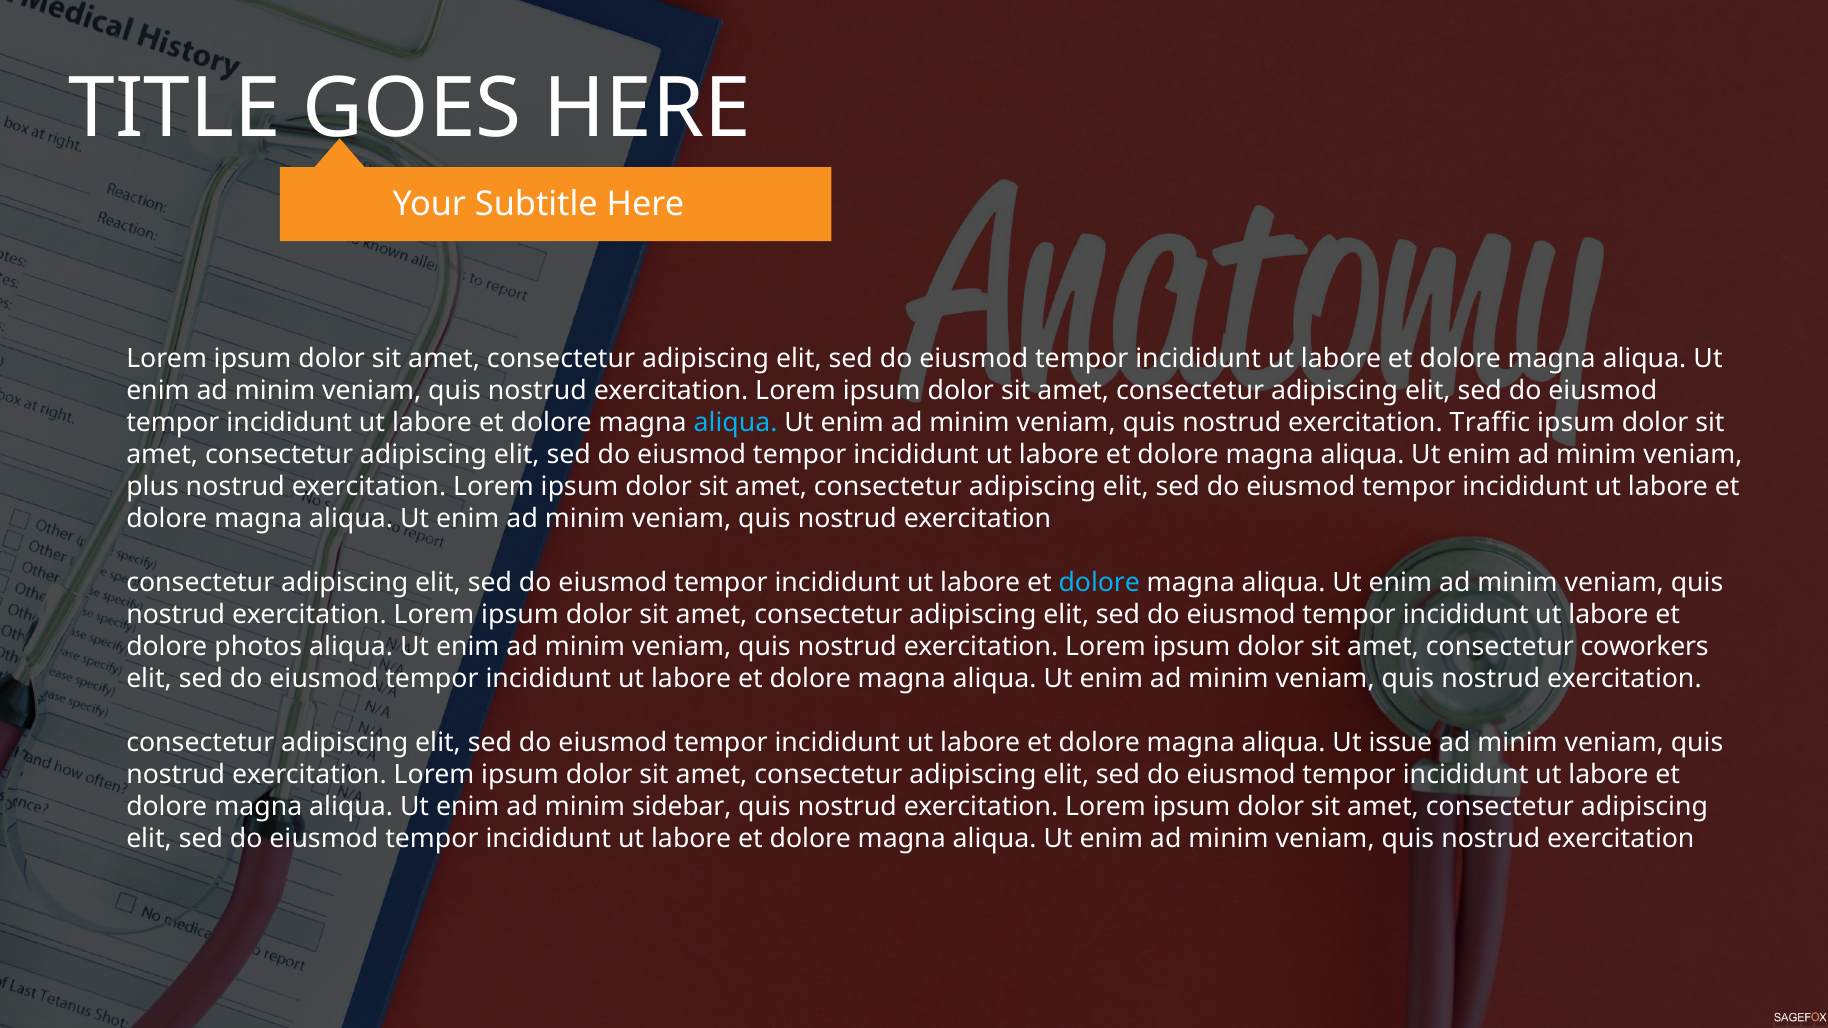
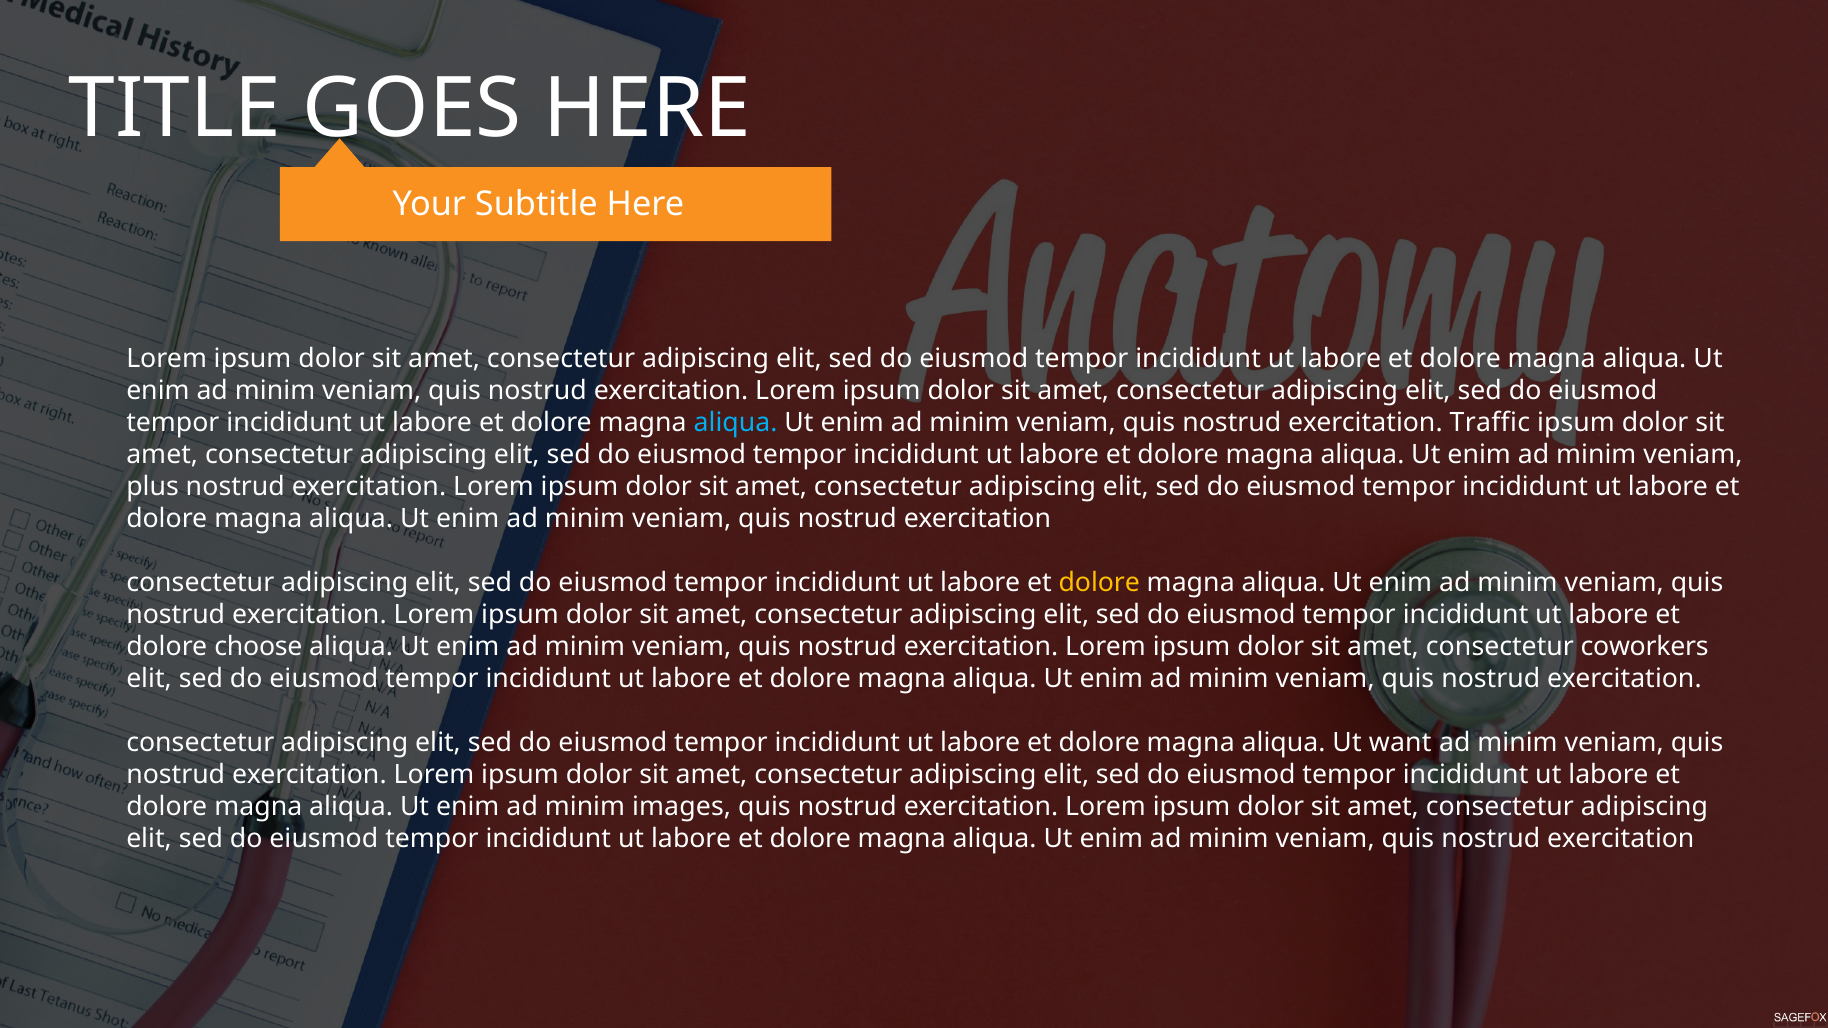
dolore at (1099, 583) colour: light blue -> yellow
photos: photos -> choose
issue: issue -> want
sidebar: sidebar -> images
